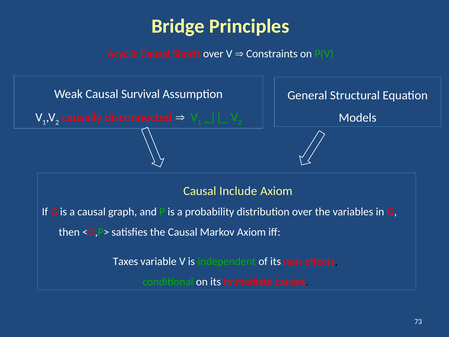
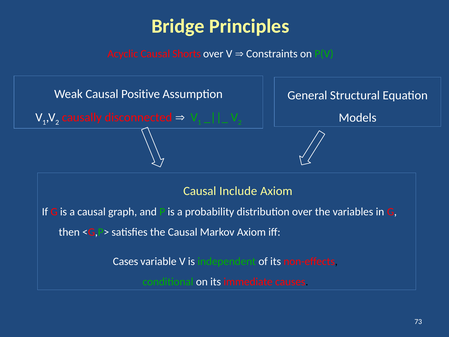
Survival: Survival -> Positive
Taxes: Taxes -> Cases
